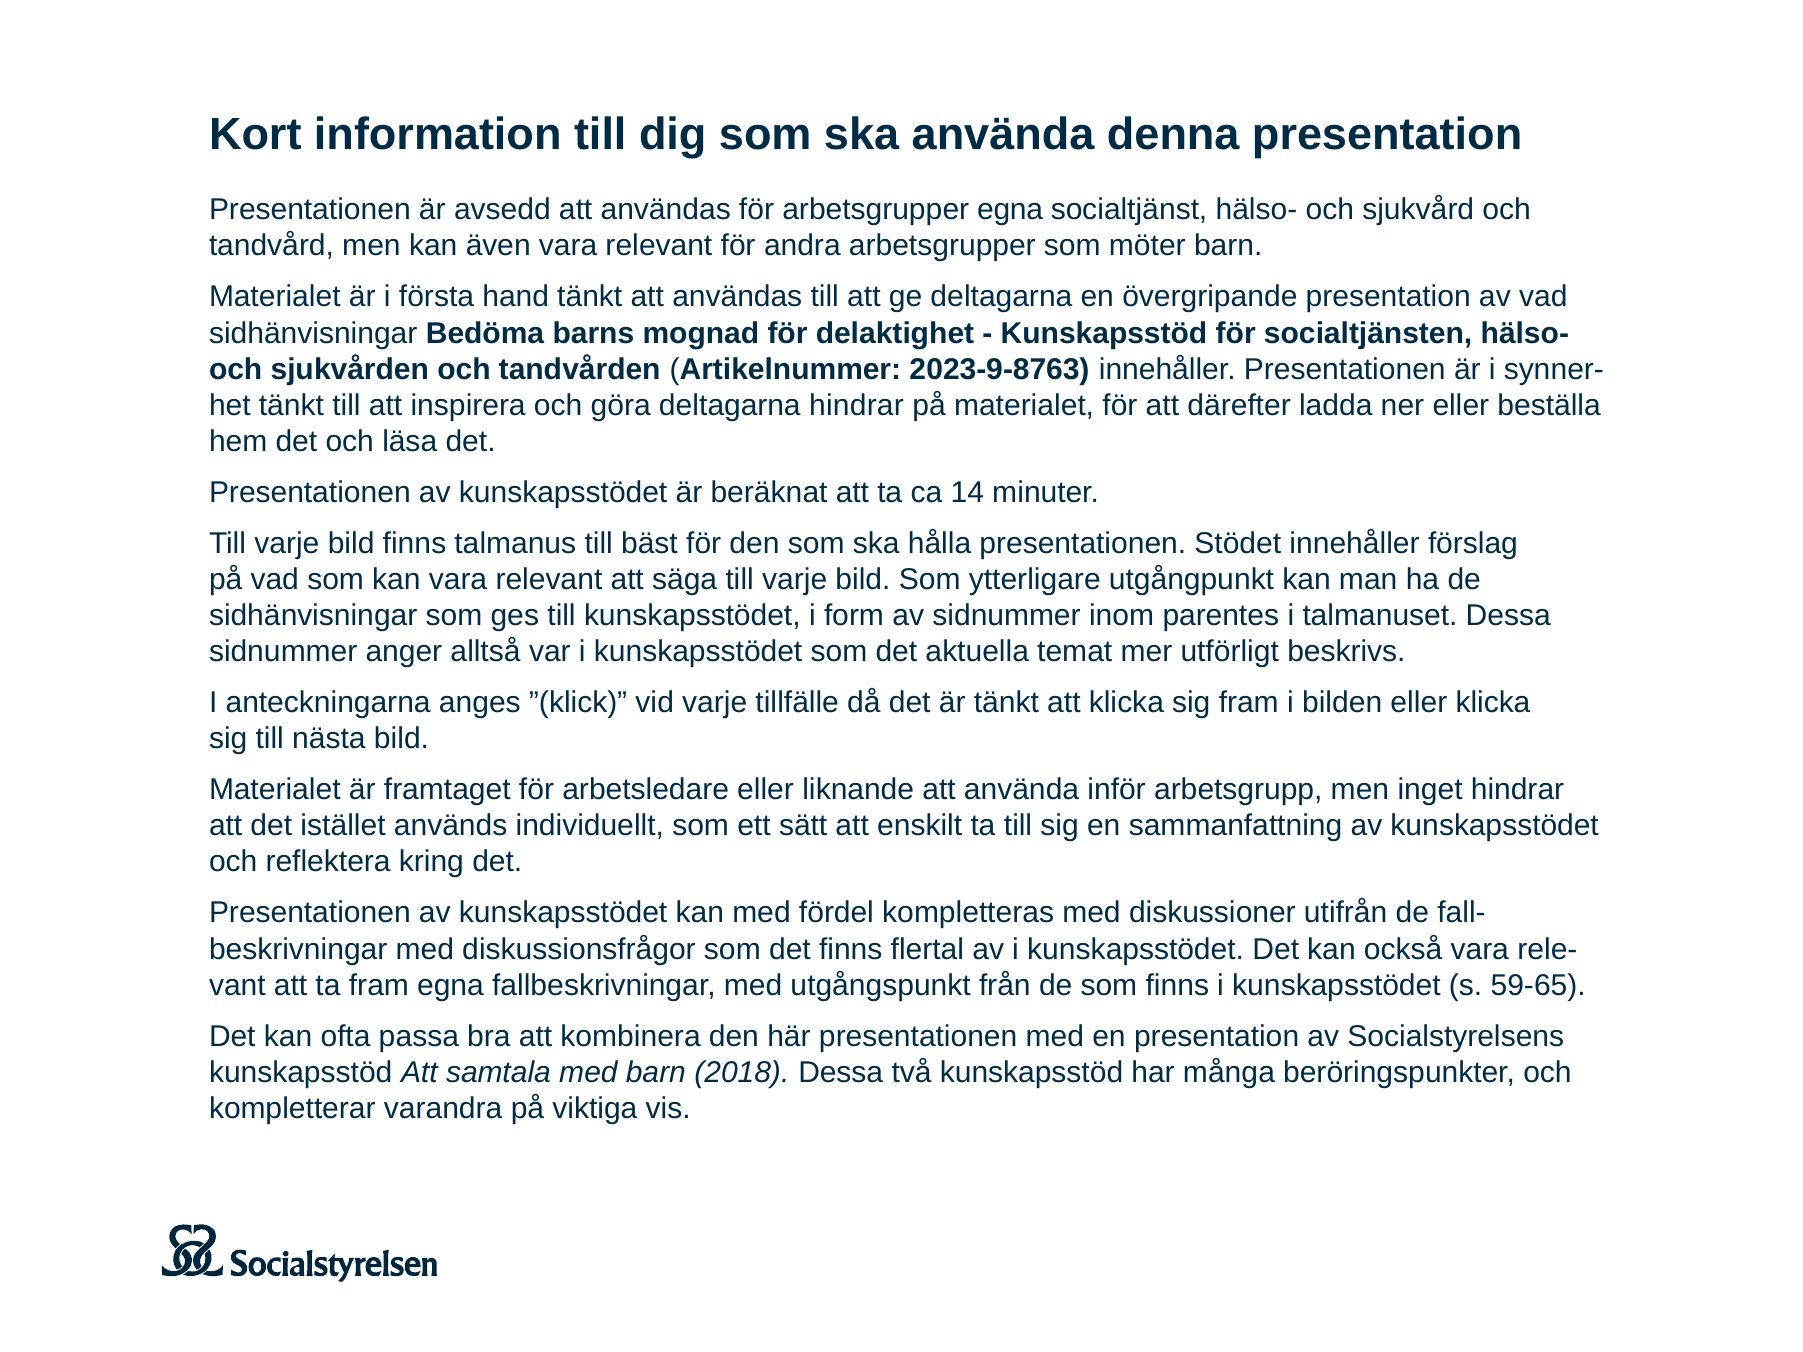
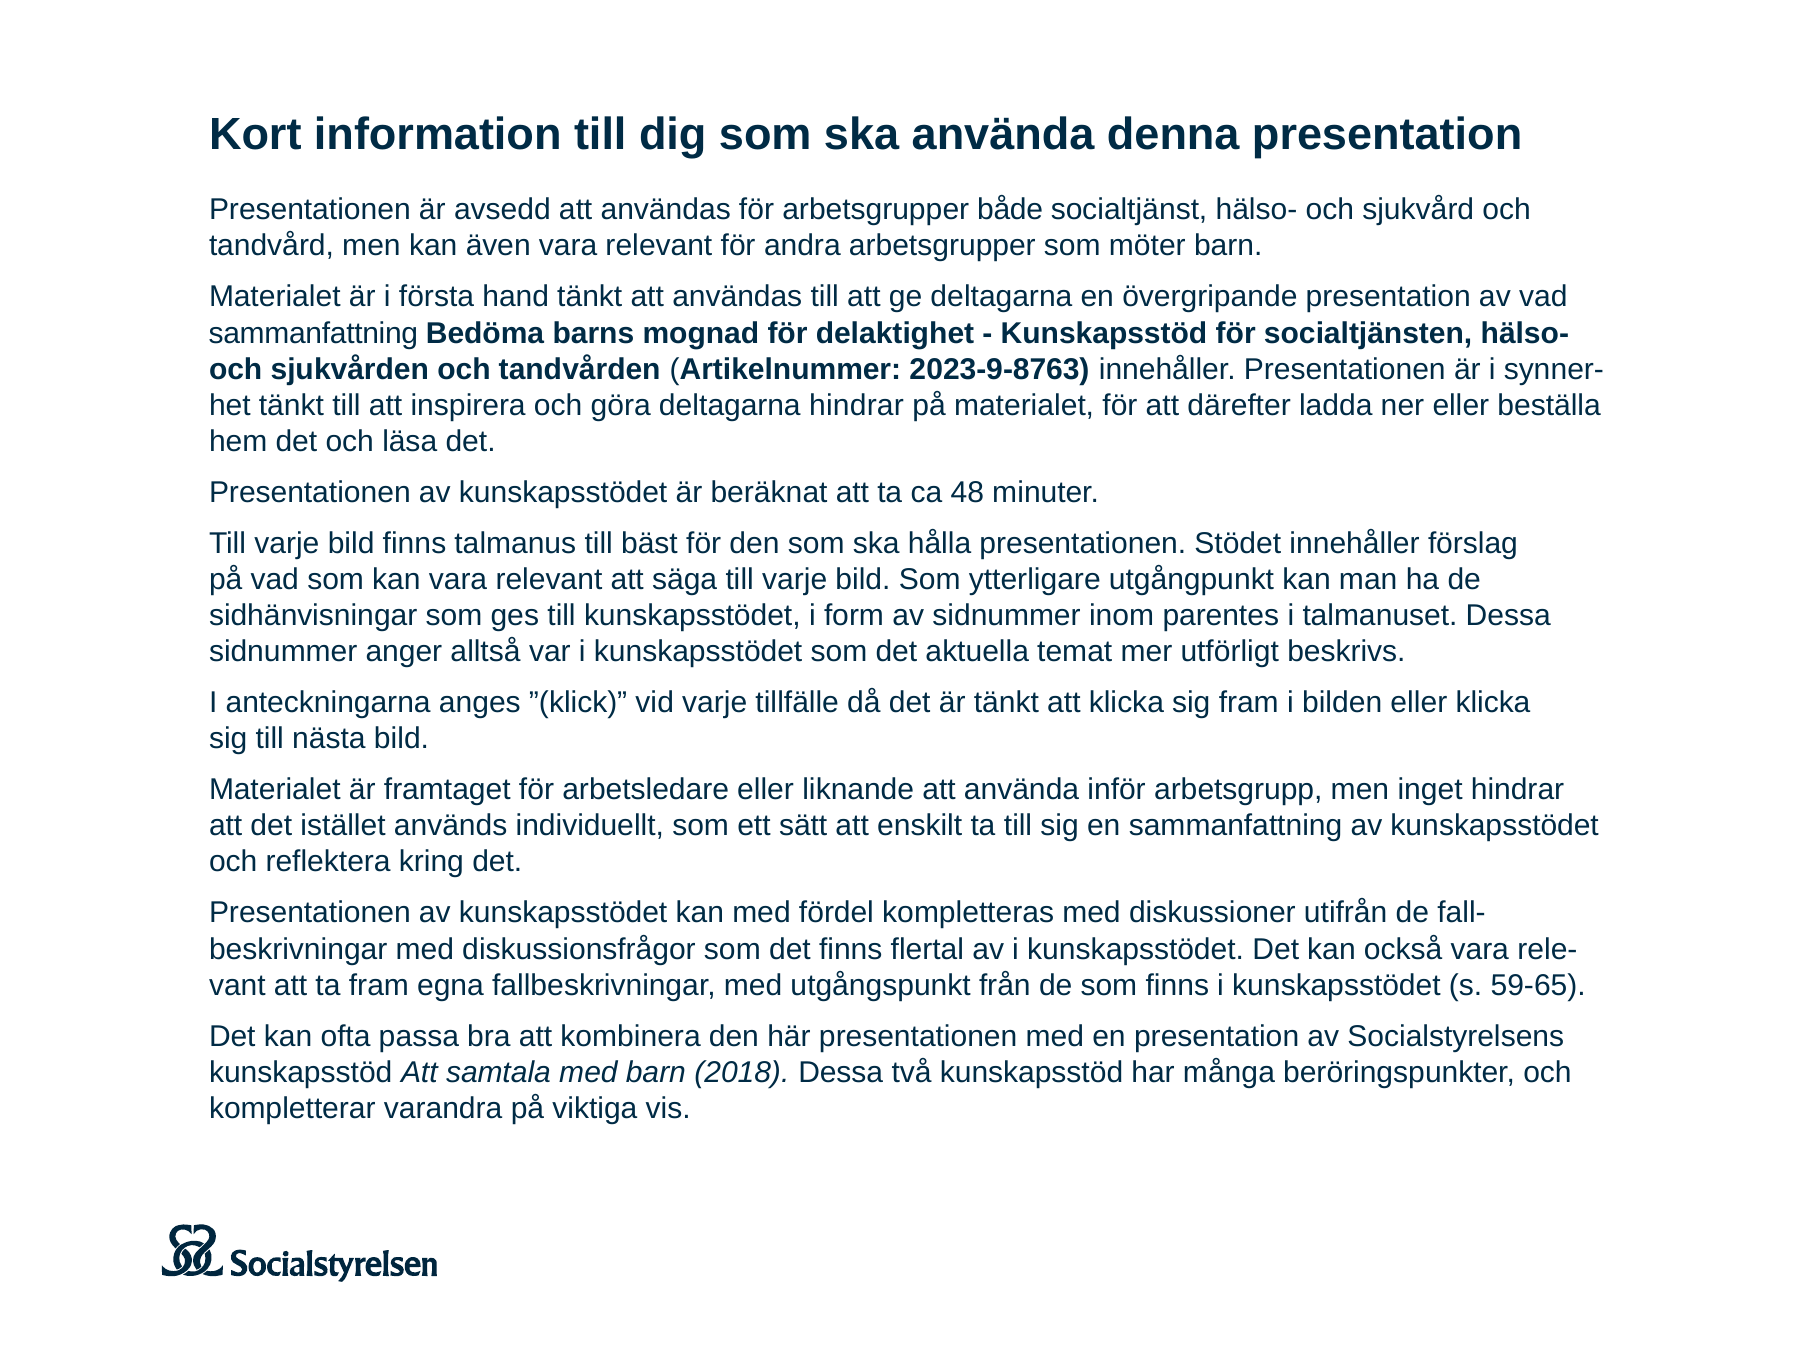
arbetsgrupper egna: egna -> både
sidhänvisningar at (313, 333): sidhänvisningar -> sammanfattning
14: 14 -> 48
